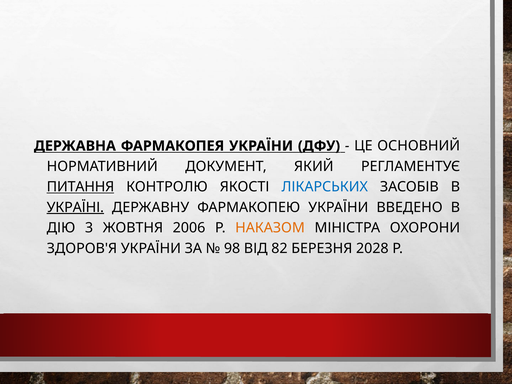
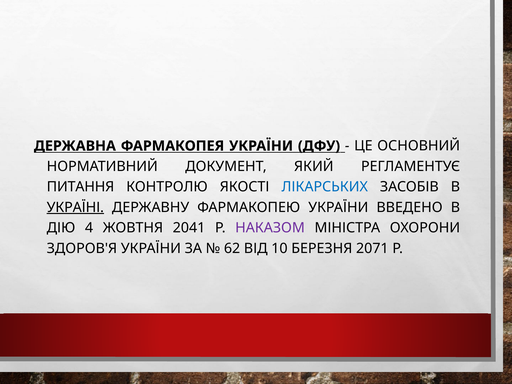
ПИТАННЯ underline: present -> none
3: 3 -> 4
2006: 2006 -> 2041
НАКАЗОМ colour: orange -> purple
98: 98 -> 62
82: 82 -> 10
2028: 2028 -> 2071
